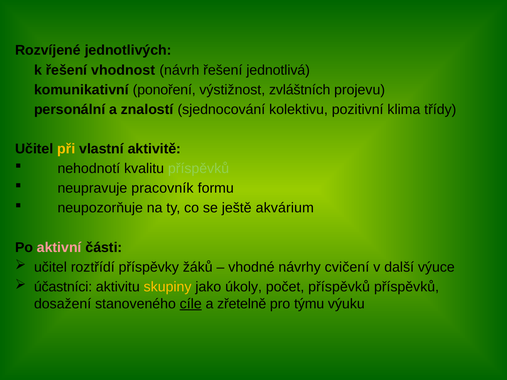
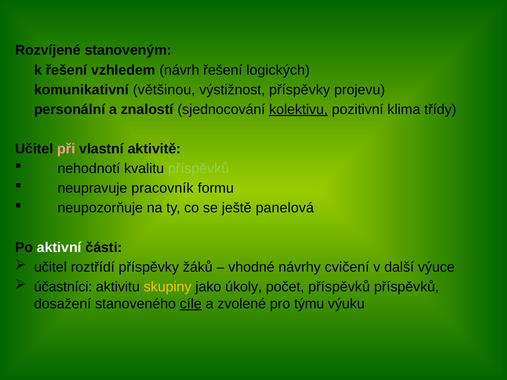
jednotlivých: jednotlivých -> stanoveným
vhodnost: vhodnost -> vzhledem
jednotlivá: jednotlivá -> logických
ponoření: ponoření -> většinou
výstižnost zvláštních: zvláštních -> příspěvky
kolektivu underline: none -> present
při colour: yellow -> pink
akvárium: akvárium -> panelová
aktivní colour: pink -> white
zřetelně: zřetelně -> zvolené
